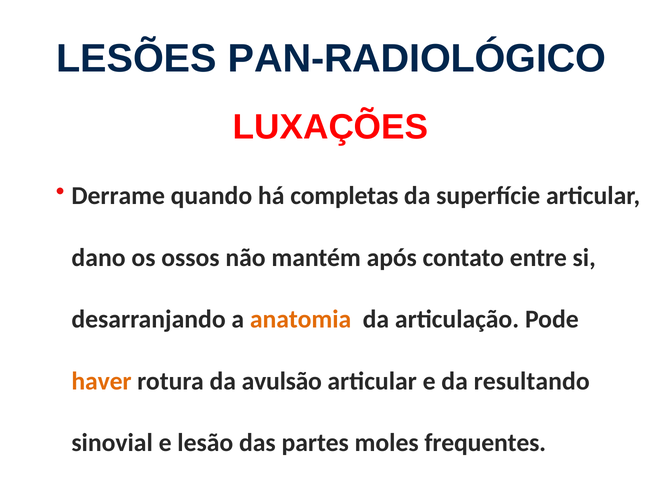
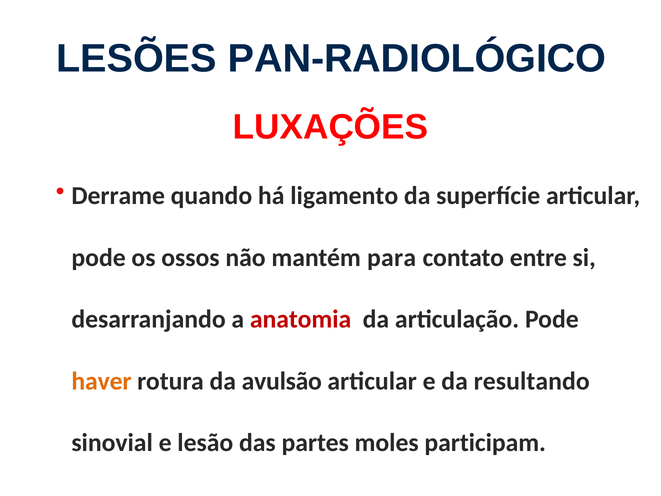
completas: completas -> ligamento
dano at (99, 258): dano -> pode
após: após -> para
anatomia colour: orange -> red
frequentes: frequentes -> participam
